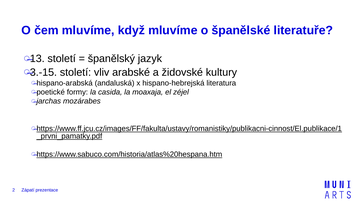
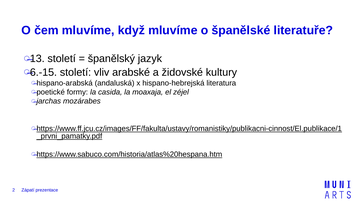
3.-15: 3.-15 -> 6.-15
